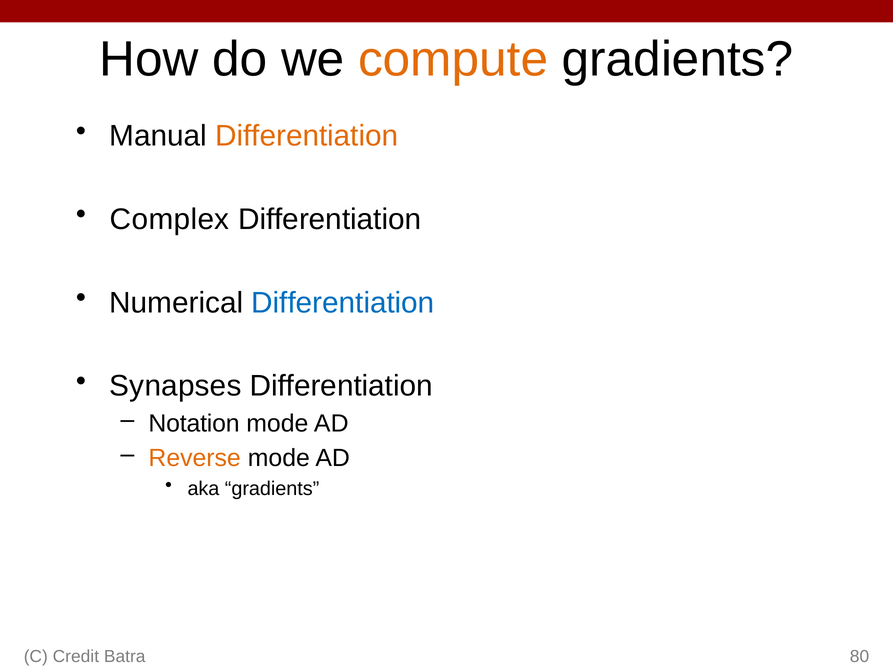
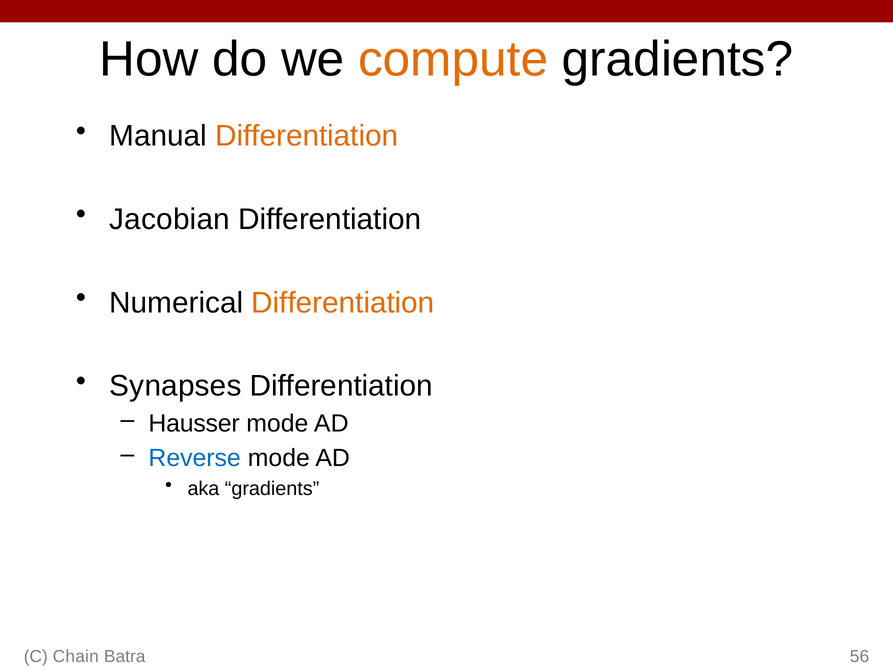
Complex: Complex -> Jacobian
Differentiation at (343, 303) colour: blue -> orange
Notation: Notation -> Hausser
Reverse colour: orange -> blue
Credit: Credit -> Chain
80: 80 -> 56
